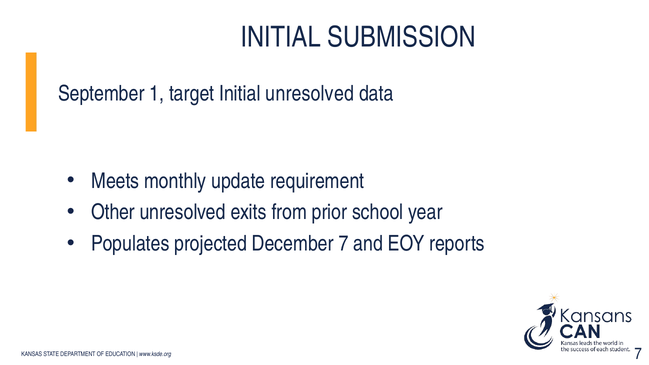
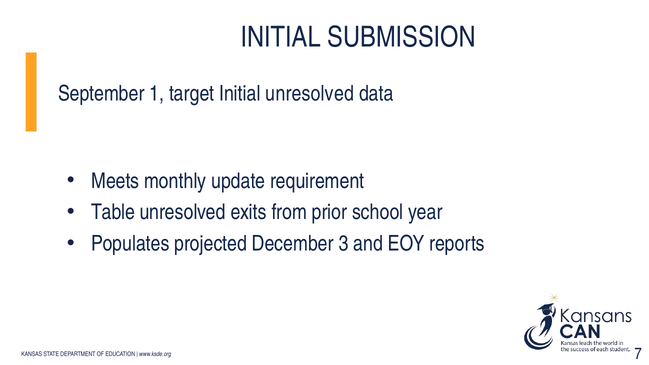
Other: Other -> Table
December 7: 7 -> 3
